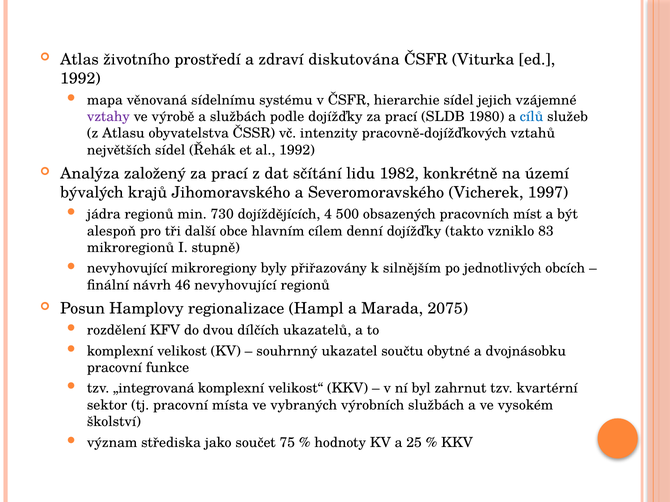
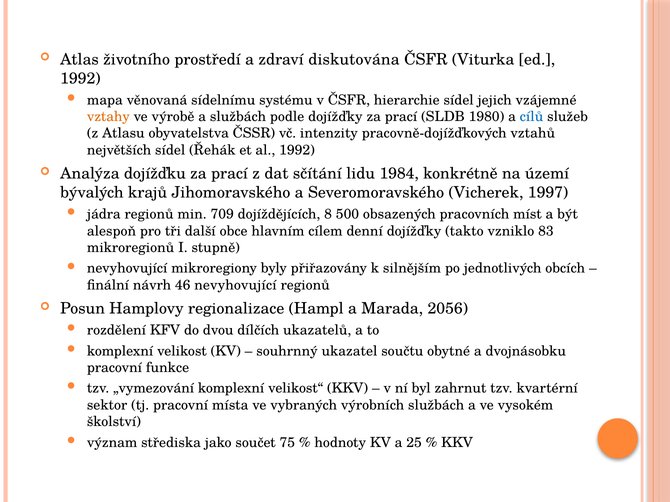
vztahy colour: purple -> orange
založený: založený -> dojížďku
1982: 1982 -> 1984
730: 730 -> 709
4: 4 -> 8
2075: 2075 -> 2056
„integrovaná: „integrovaná -> „vymezování
